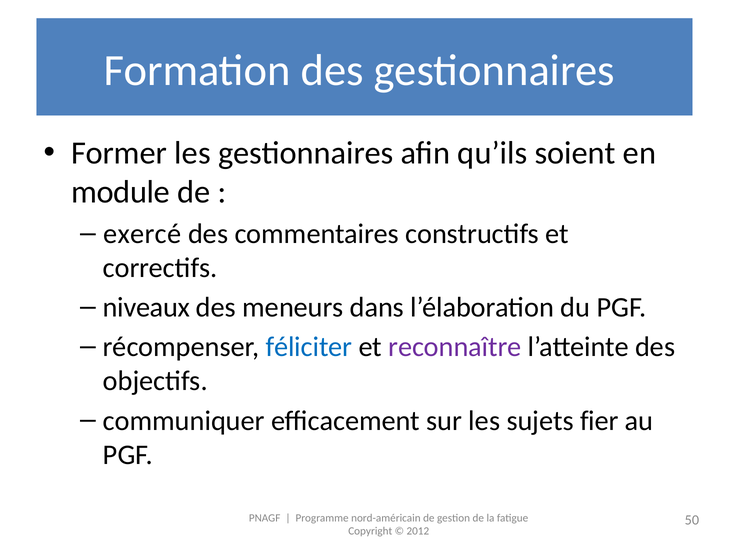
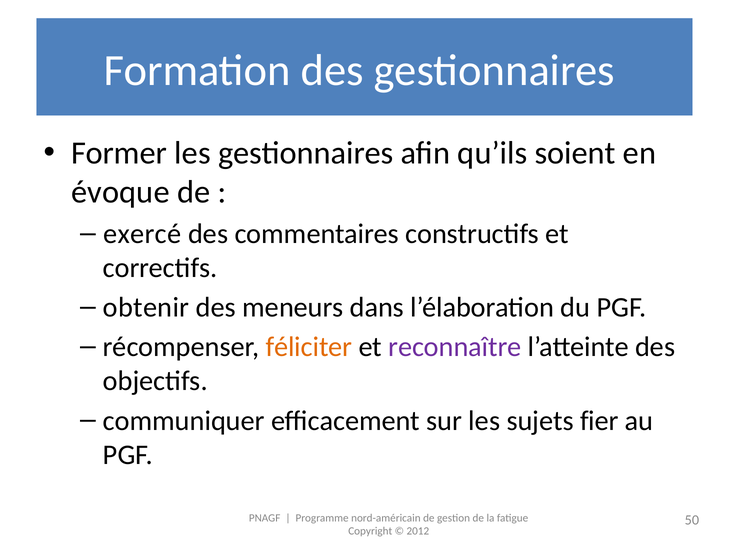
module: module -> évoque
niveaux: niveaux -> obtenir
féliciter colour: blue -> orange
